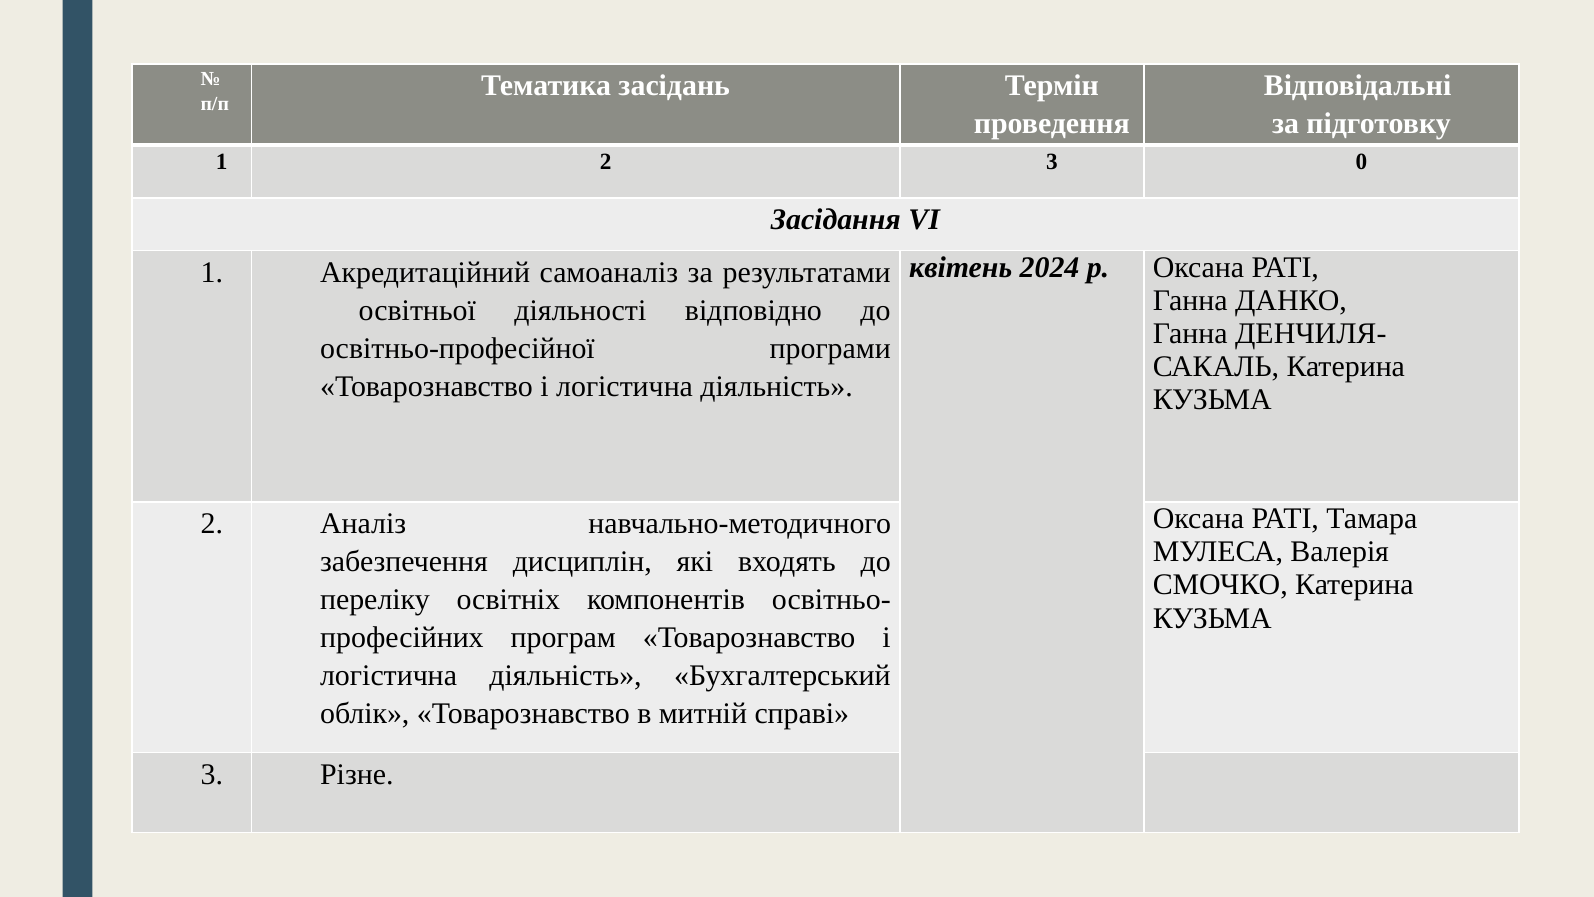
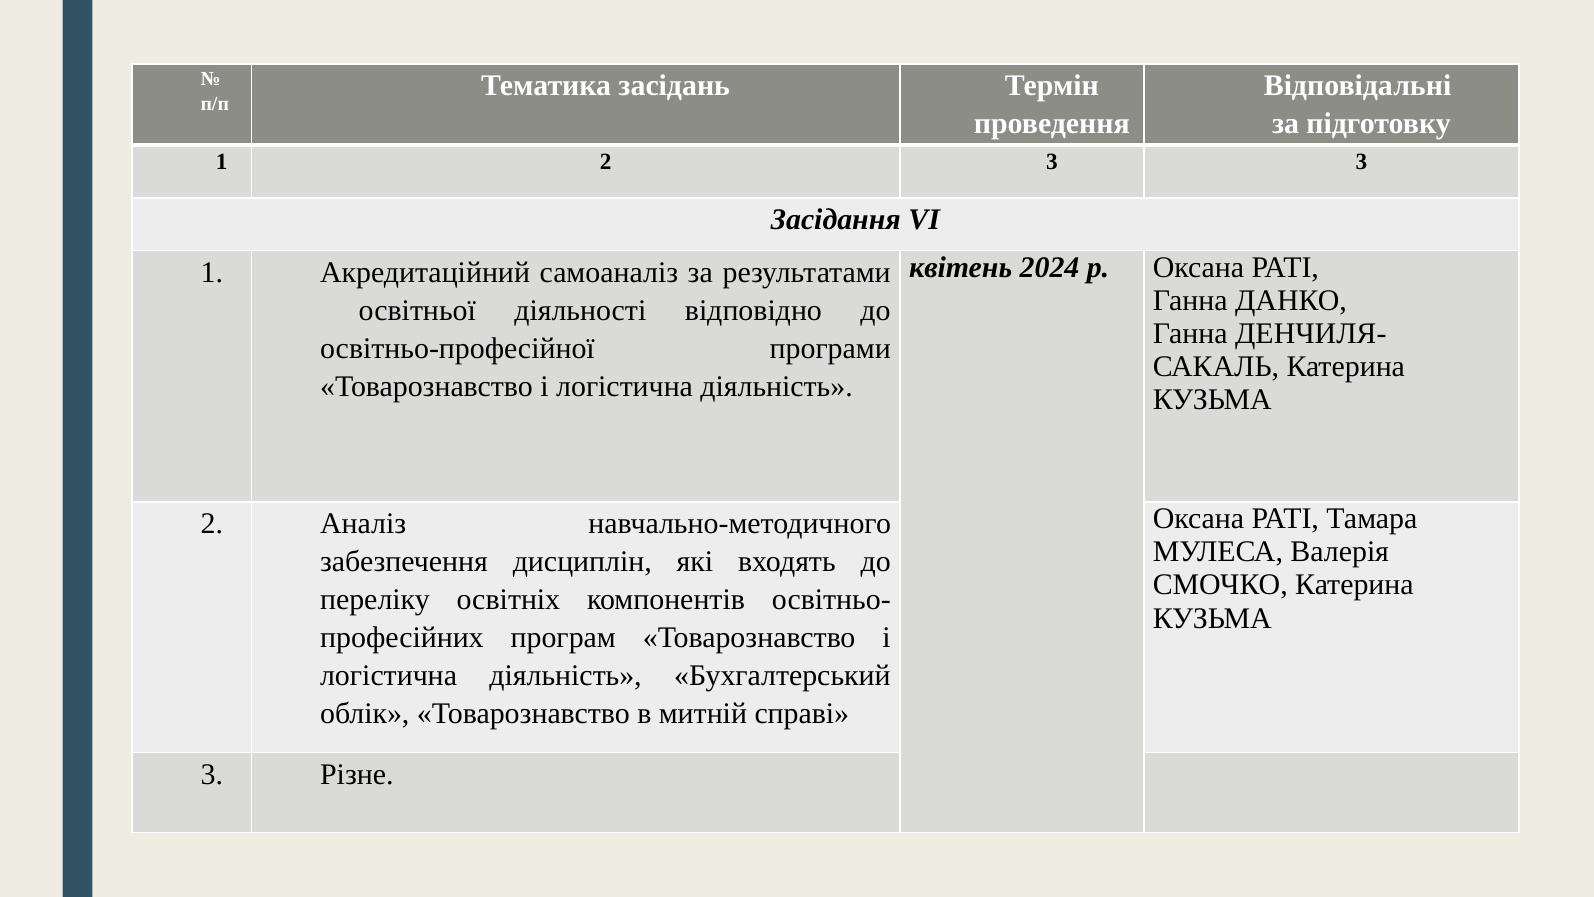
3 0: 0 -> 3
